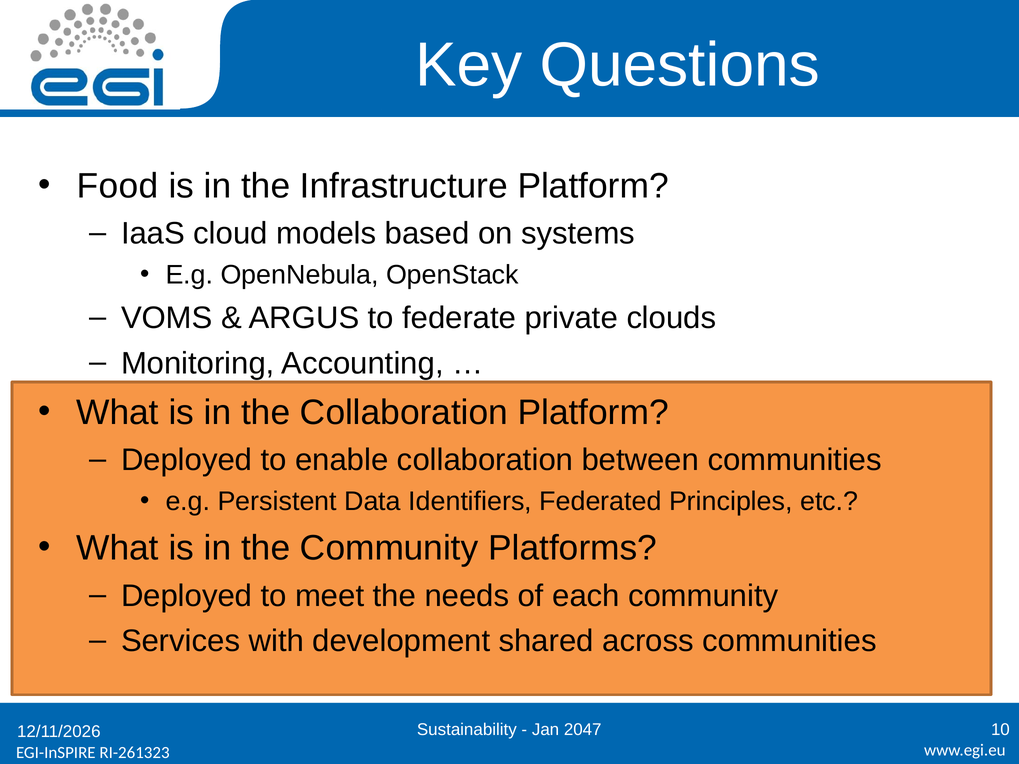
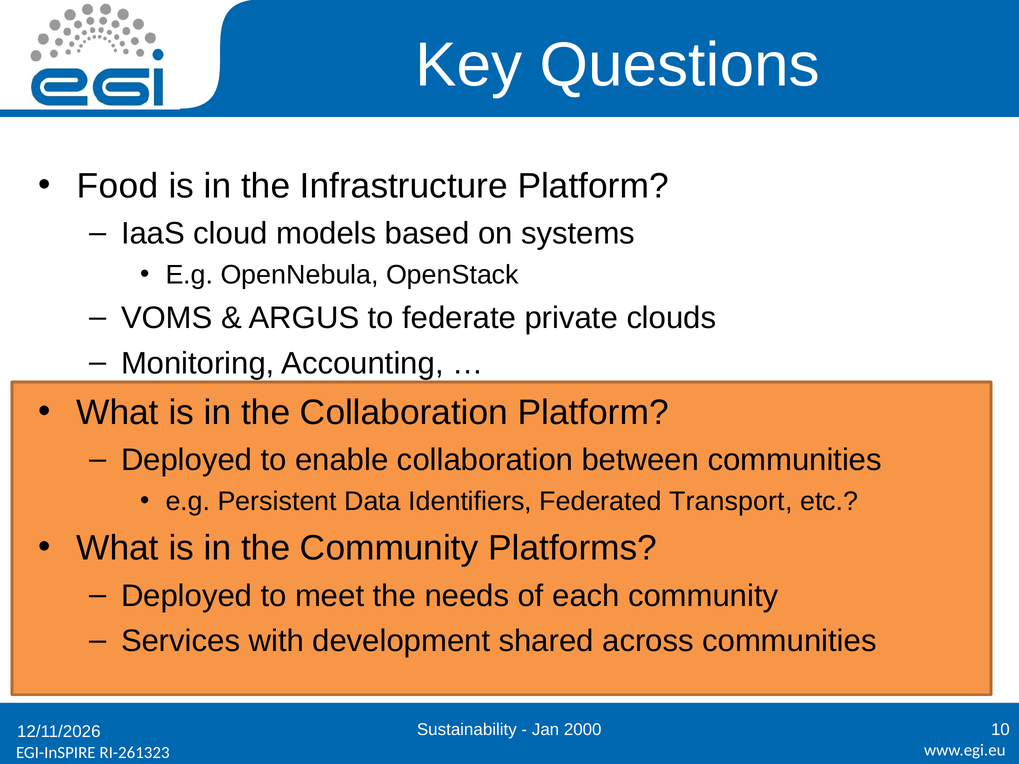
Principles: Principles -> Transport
2047: 2047 -> 2000
